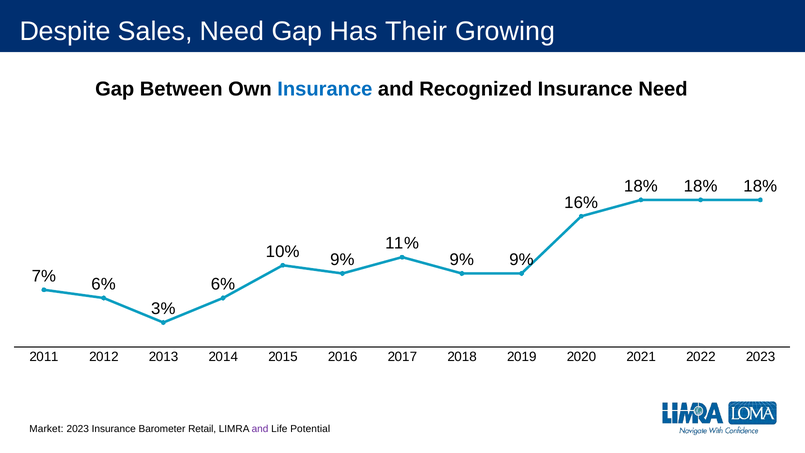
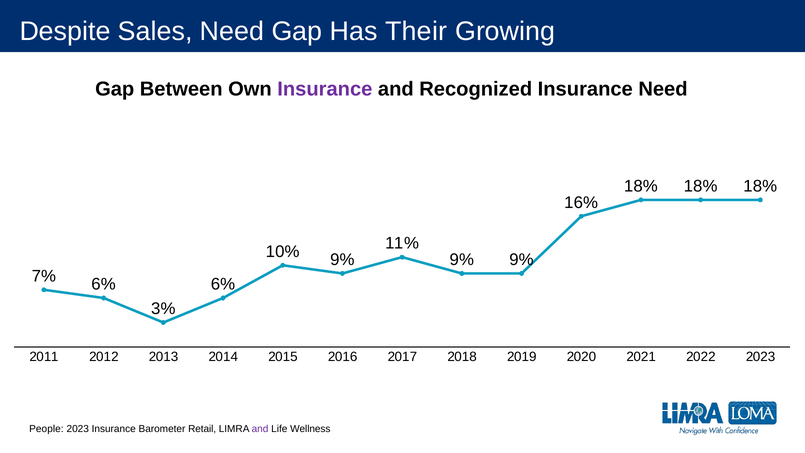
Insurance at (325, 89) colour: blue -> purple
Market: Market -> People
Potential: Potential -> Wellness
